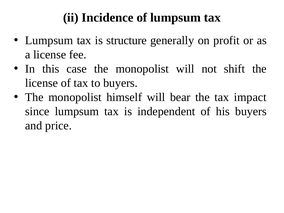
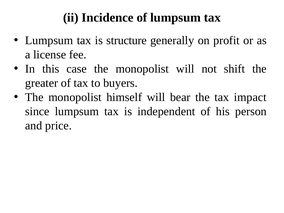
license at (42, 83): license -> greater
his buyers: buyers -> person
